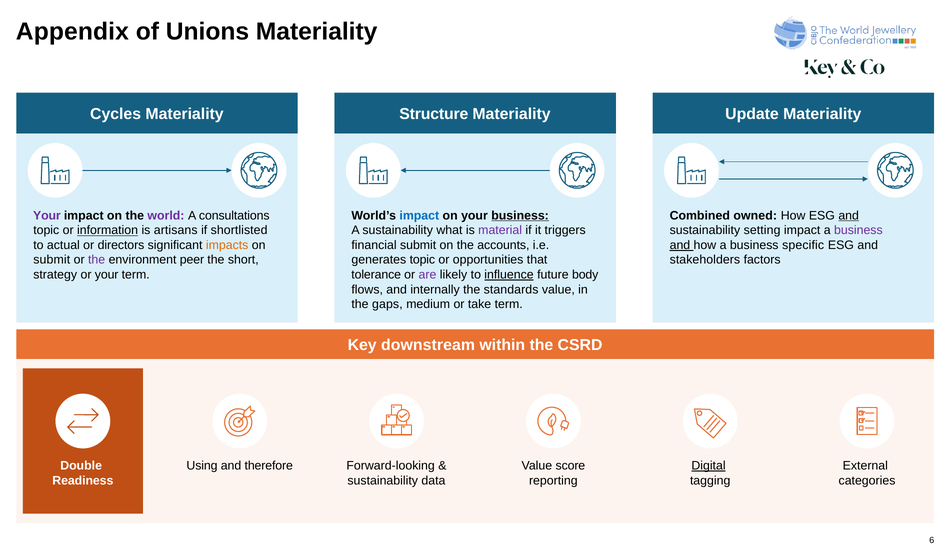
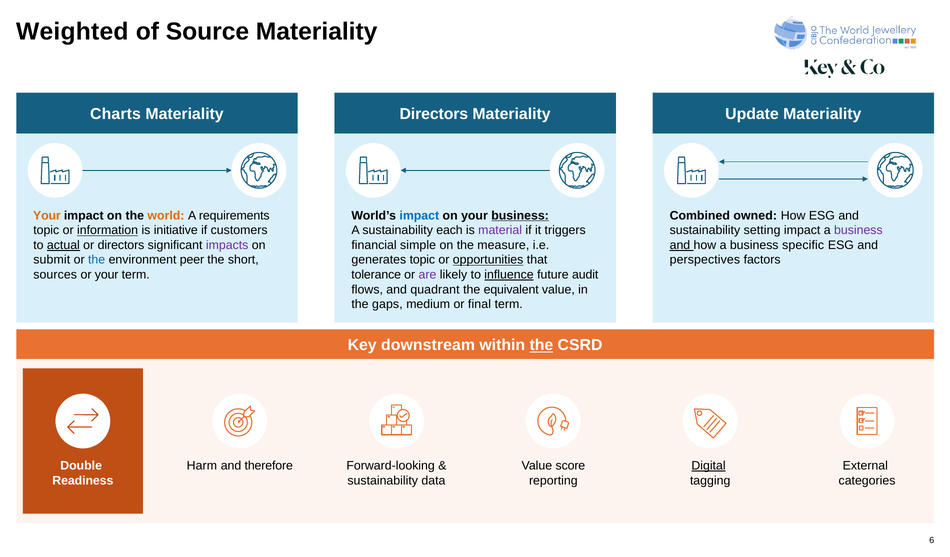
Appendix: Appendix -> Weighted
Unions: Unions -> Source
Cycles: Cycles -> Charts
Materiality Structure: Structure -> Directors
Your at (47, 216) colour: purple -> orange
world colour: purple -> orange
consultations: consultations -> requirements
and at (849, 216) underline: present -> none
artisans: artisans -> initiative
shortlisted: shortlisted -> customers
what: what -> each
actual underline: none -> present
impacts colour: orange -> purple
financial submit: submit -> simple
accounts: accounts -> measure
the at (97, 260) colour: purple -> blue
opportunities underline: none -> present
stakeholders: stakeholders -> perspectives
strategy: strategy -> sources
body: body -> audit
internally: internally -> quadrant
standards: standards -> equivalent
take: take -> final
the at (541, 345) underline: none -> present
Using: Using -> Harm
